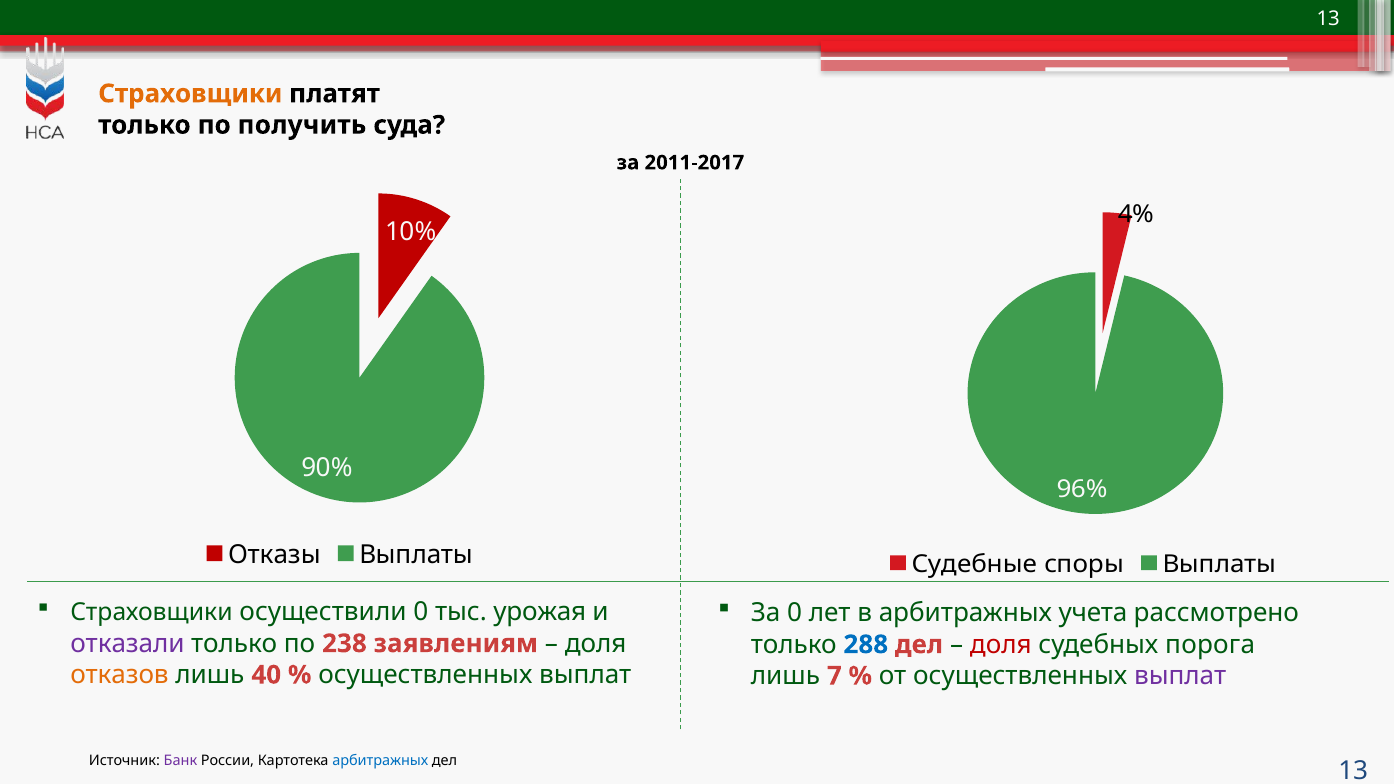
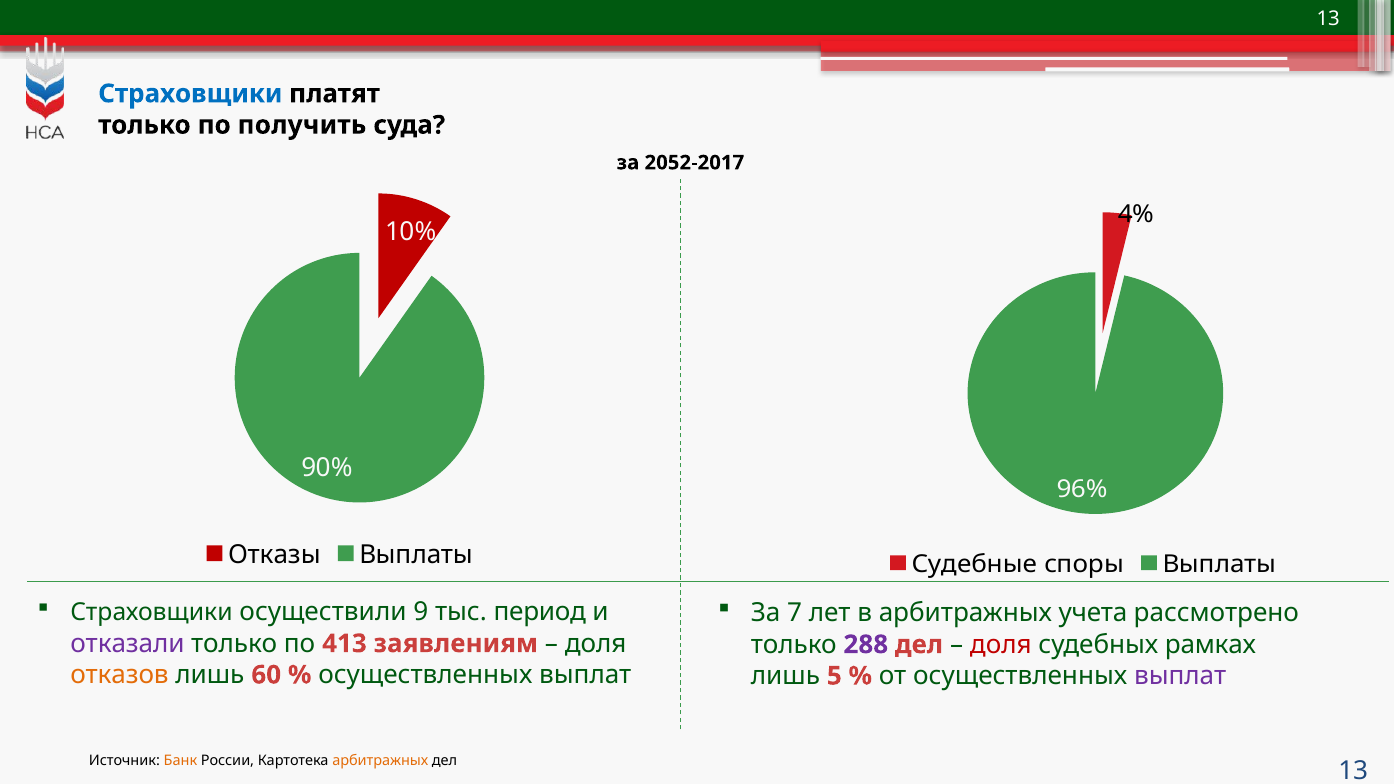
Страховщики at (190, 94) colour: orange -> blue
2011-2017: 2011-2017 -> 2052-2017
осуществили 0: 0 -> 9
урожая: урожая -> период
За 0: 0 -> 7
238: 238 -> 413
288 colour: blue -> purple
порога: порога -> рамках
40: 40 -> 60
7: 7 -> 5
Банк colour: purple -> orange
арбитражных at (380, 761) colour: blue -> orange
